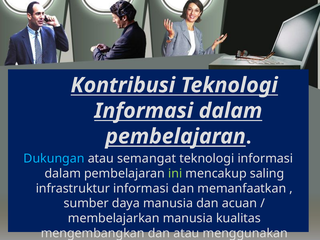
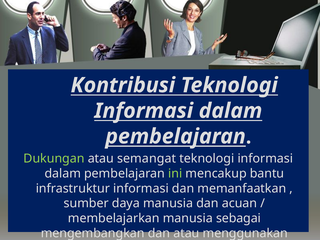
Dukungan colour: light blue -> light green
saling: saling -> bantu
kualitas: kualitas -> sebagai
